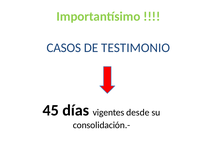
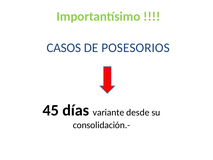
TESTIMONIO: TESTIMONIO -> POSESORIOS
vigentes: vigentes -> variante
